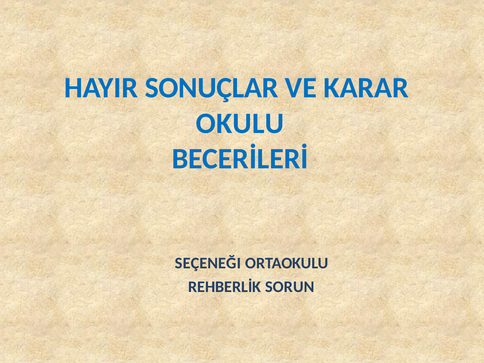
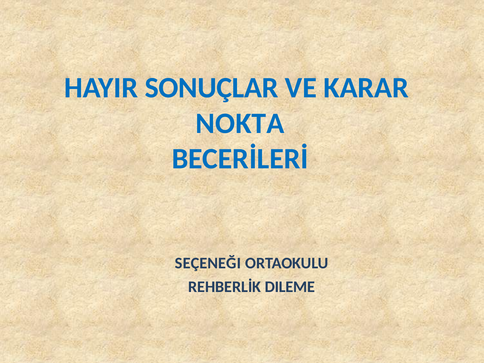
OKULU: OKULU -> NOKTA
SORUN: SORUN -> DILEME
